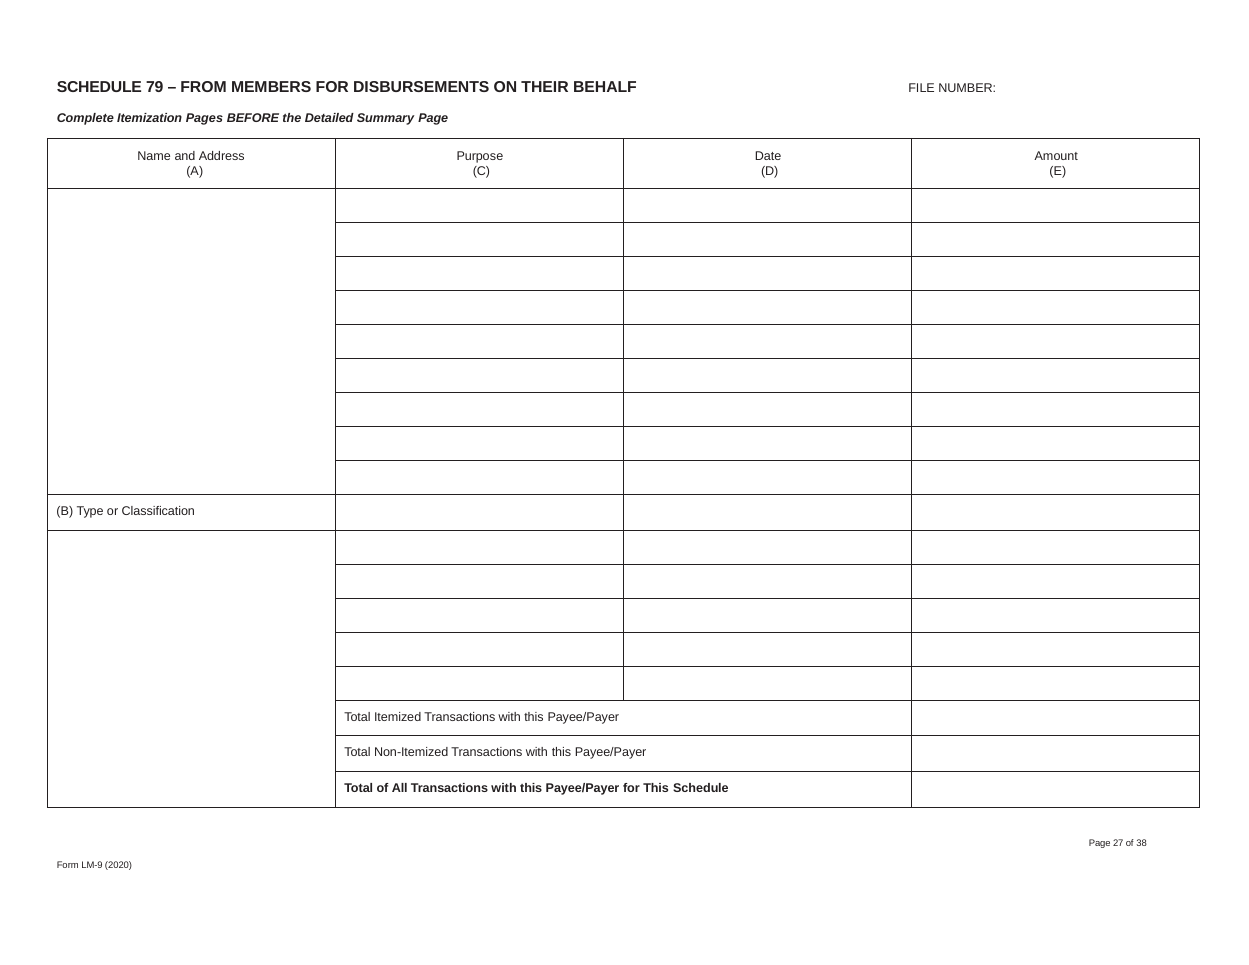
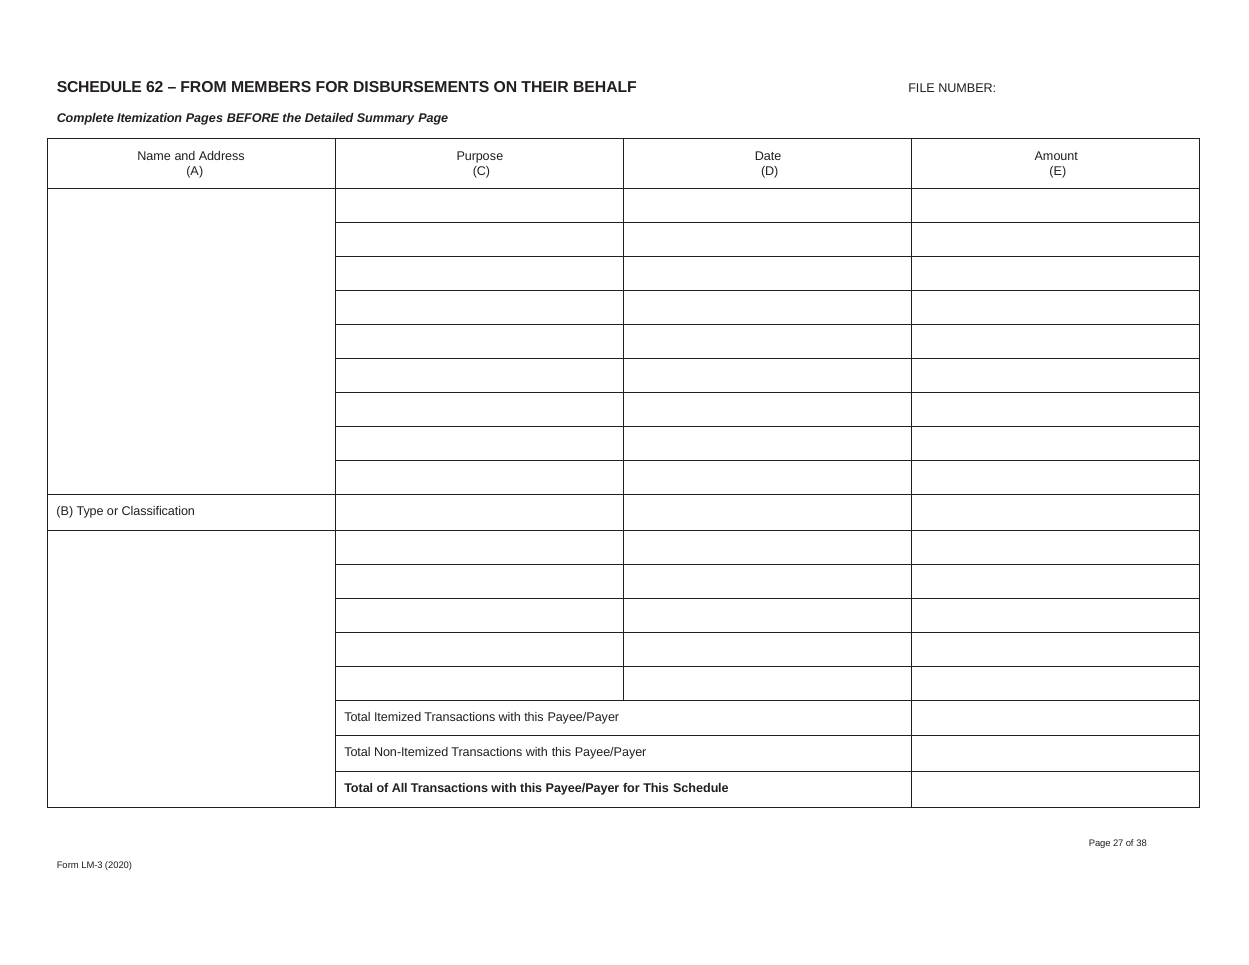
79: 79 -> 62
LM-9: LM-9 -> LM-3
